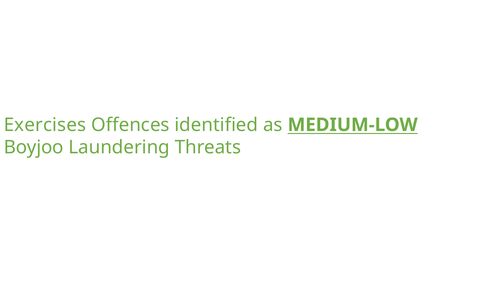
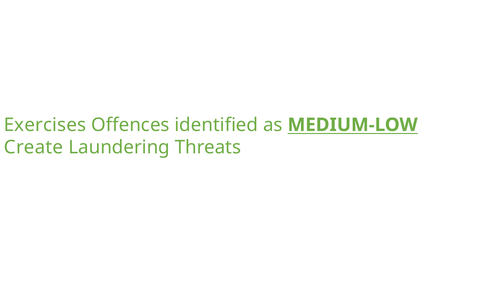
Boyjoo: Boyjoo -> Create
